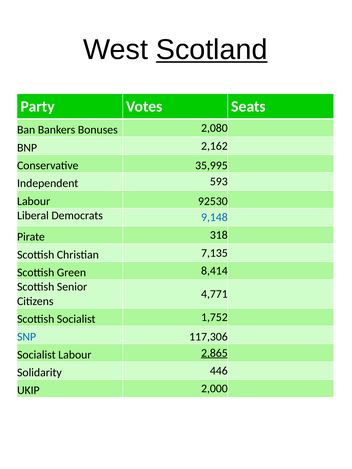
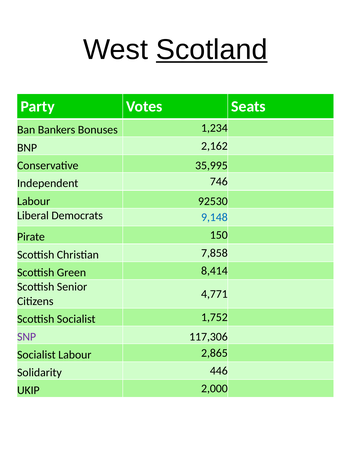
2,080: 2,080 -> 1,234
593: 593 -> 746
318: 318 -> 150
7,135: 7,135 -> 7,858
SNP colour: blue -> purple
2,865 underline: present -> none
